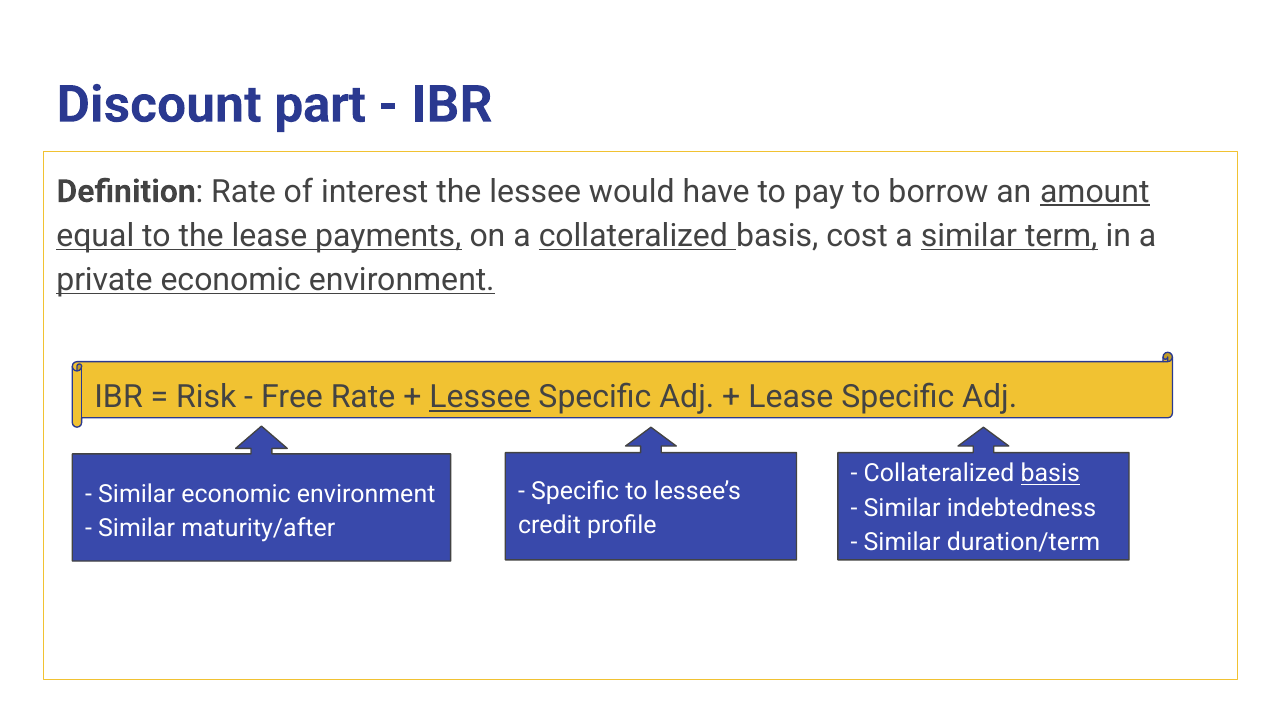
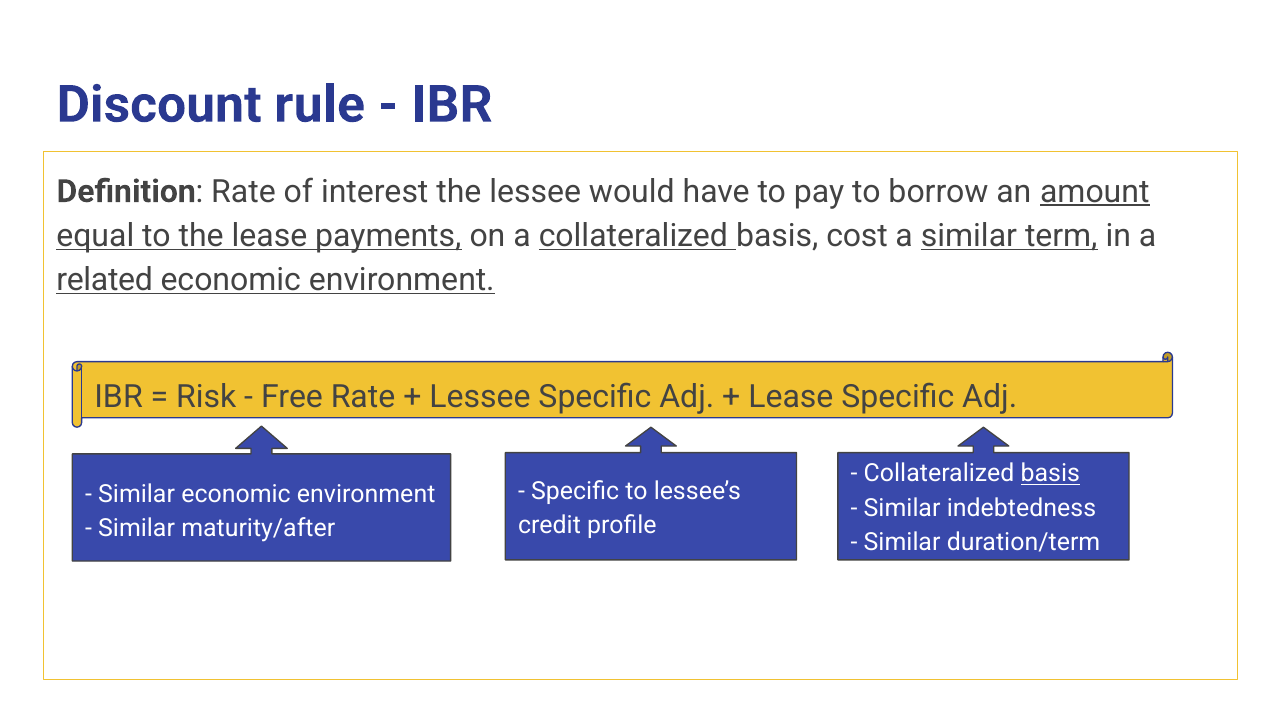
part: part -> rule
private: private -> related
Lessee at (480, 397) underline: present -> none
